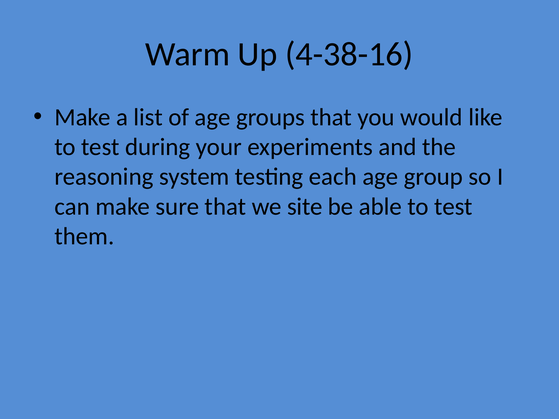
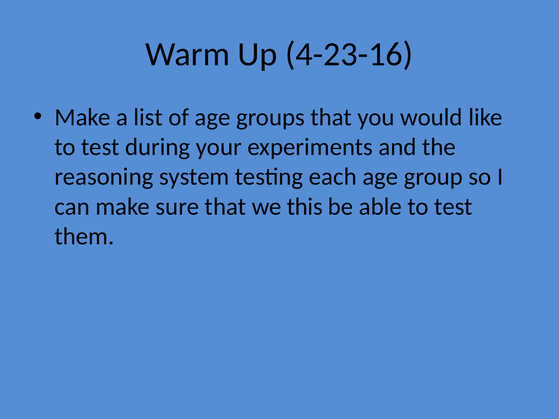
4-38-16: 4-38-16 -> 4-23-16
site: site -> this
